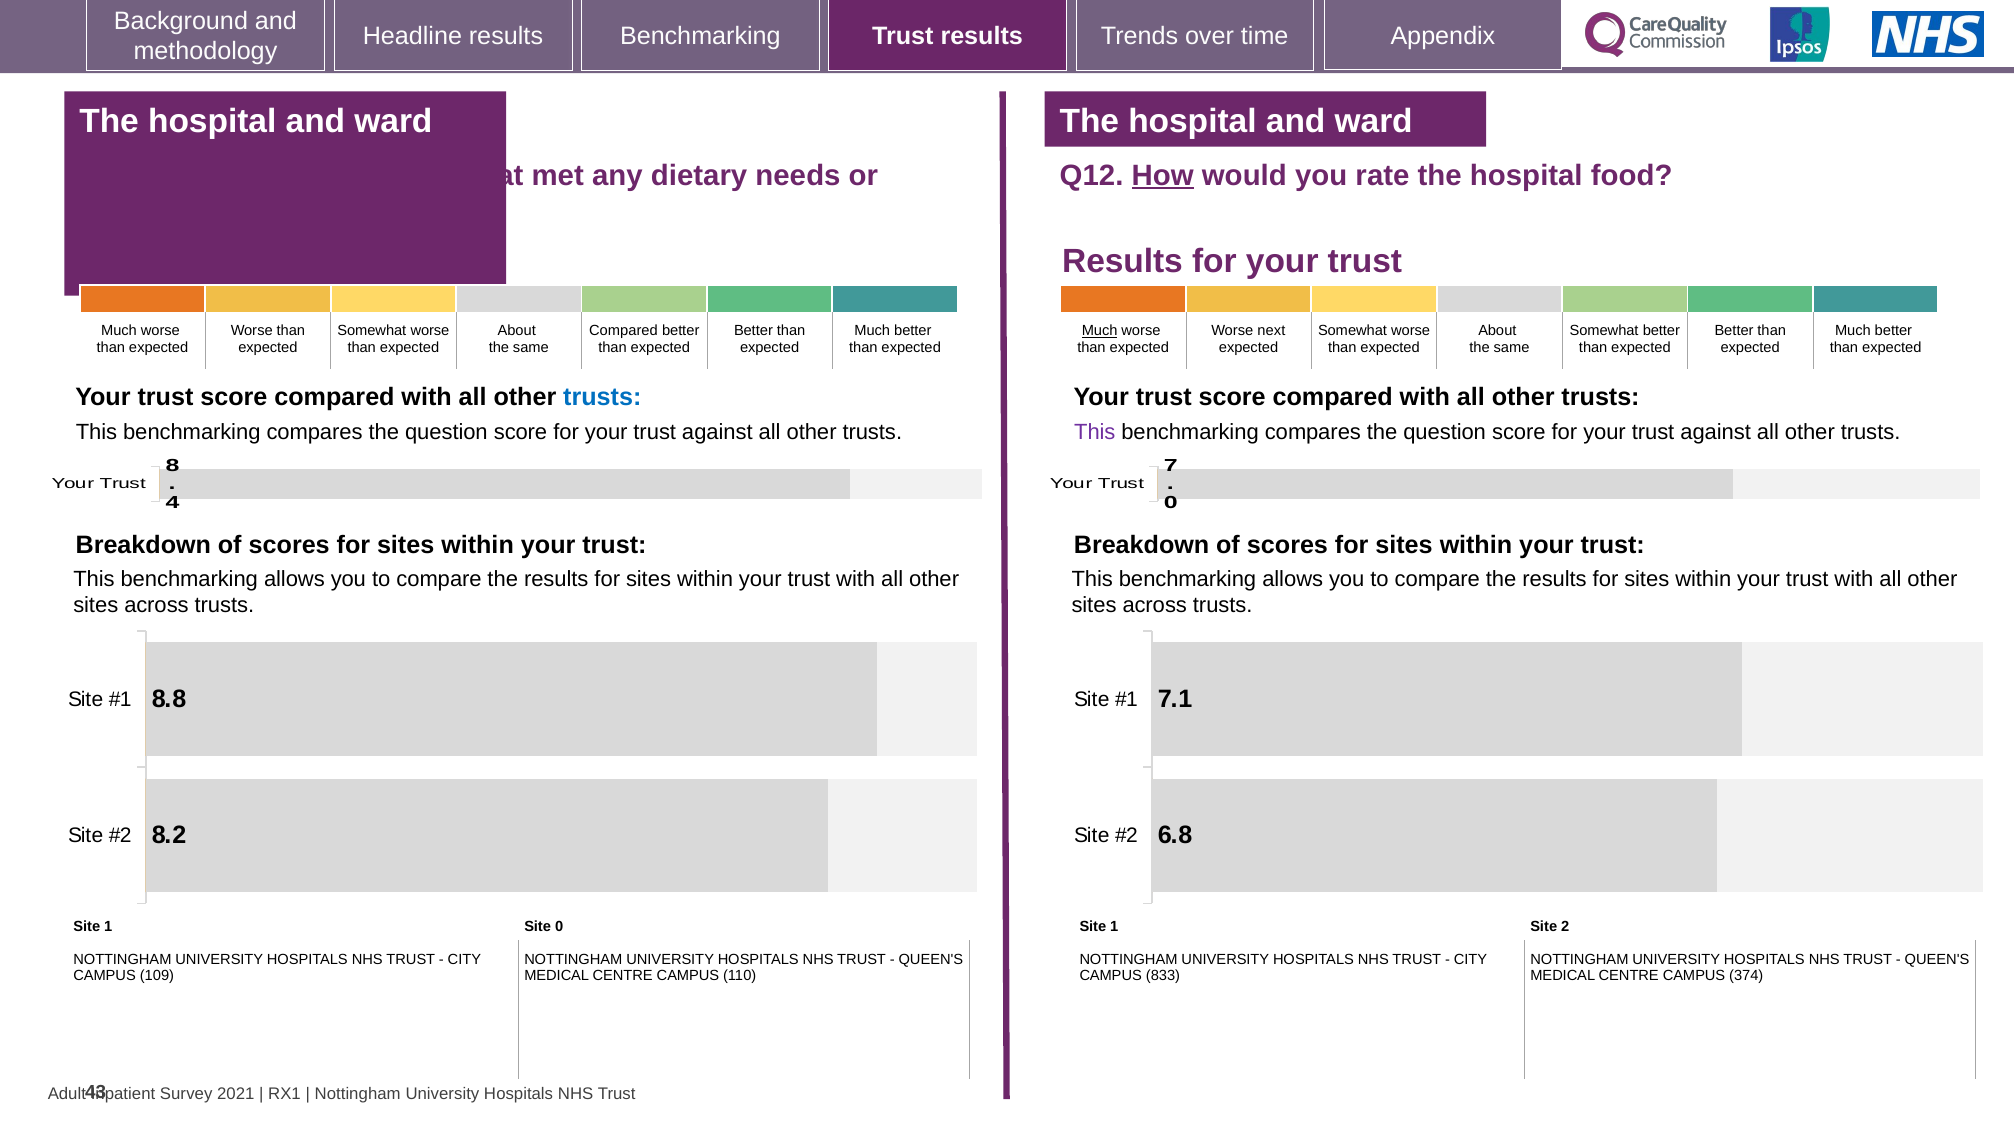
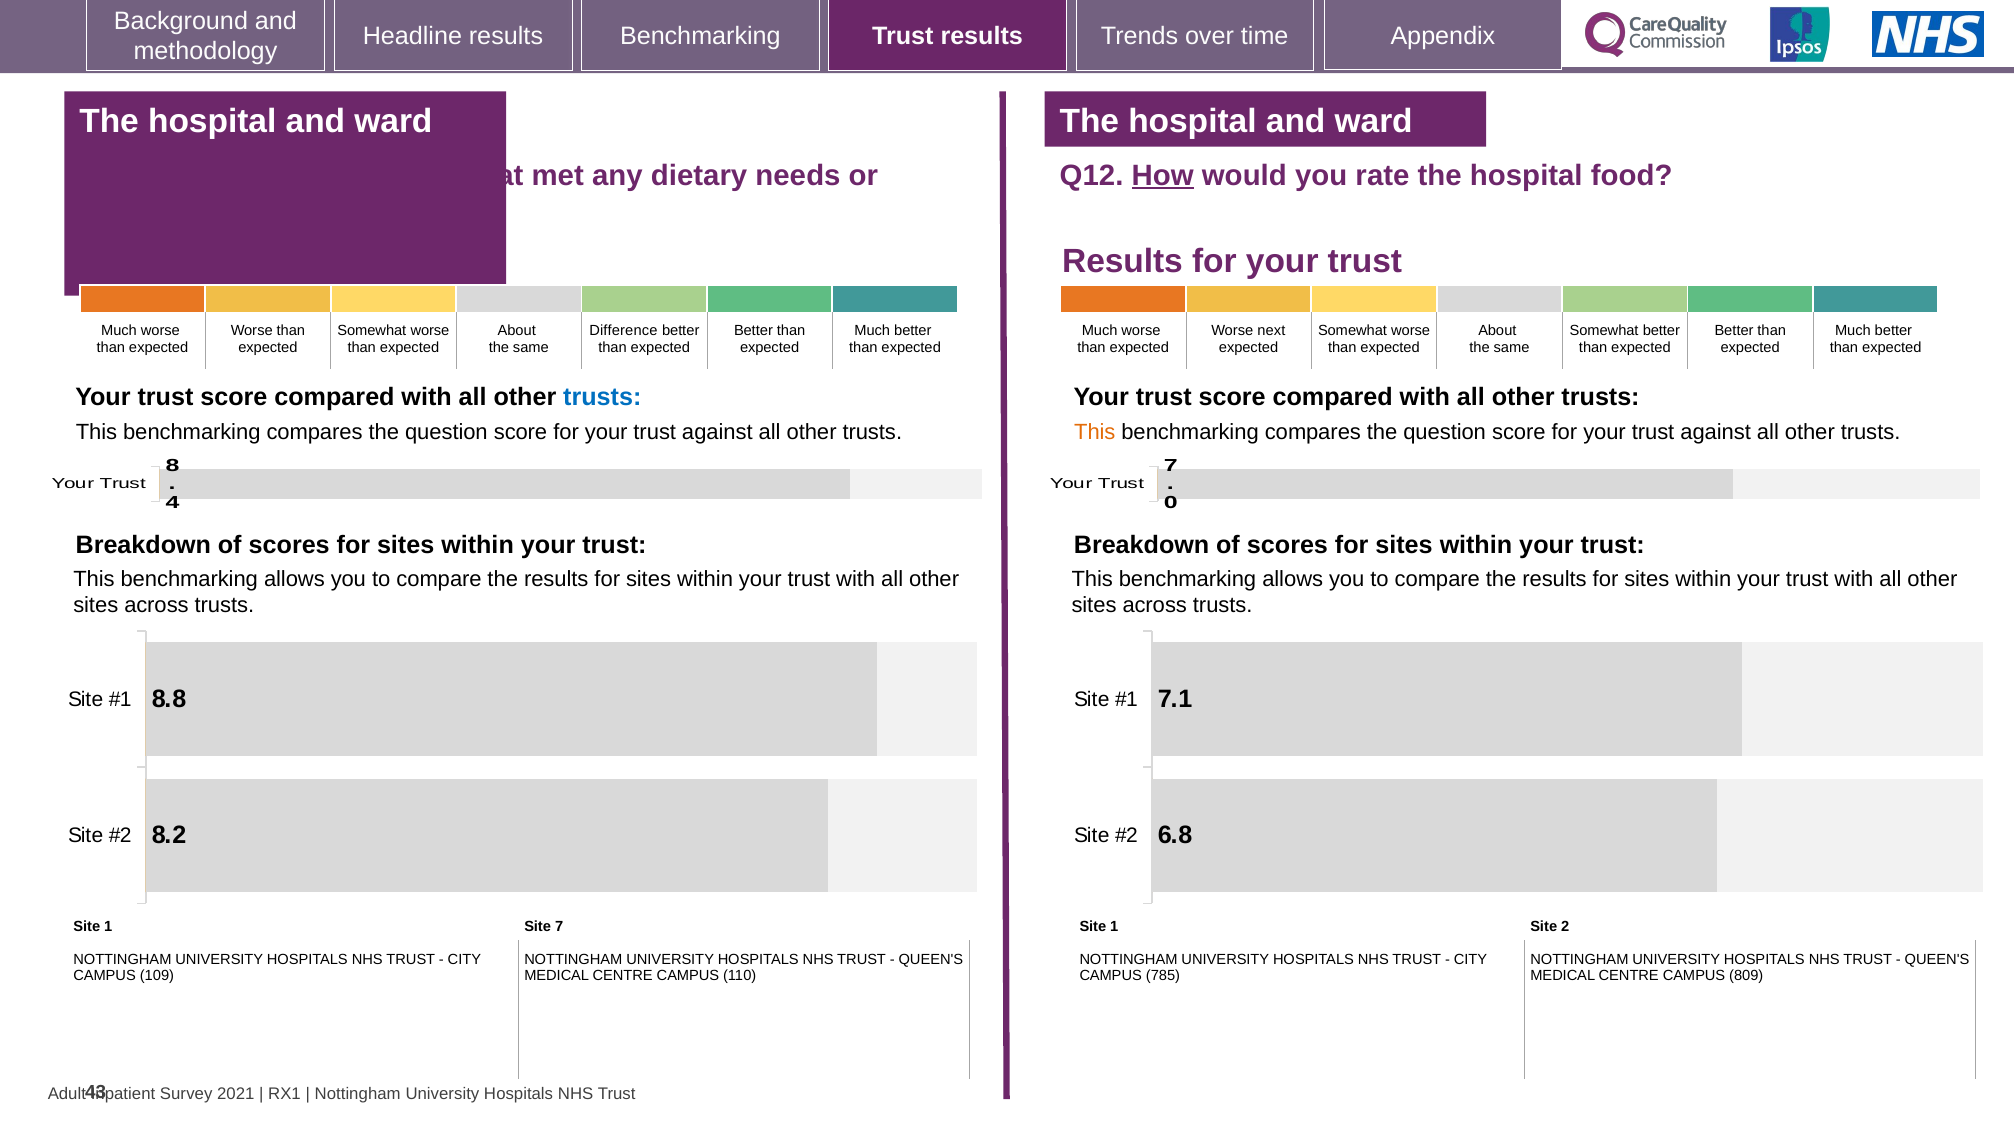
Compared at (623, 331): Compared -> Difference
Much at (1100, 331) underline: present -> none
This at (1095, 432) colour: purple -> orange
Site 0: 0 -> 7
833: 833 -> 785
374: 374 -> 809
